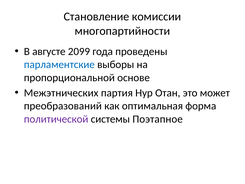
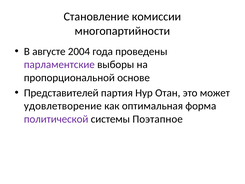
2099: 2099 -> 2004
парламентские colour: blue -> purple
Межэтнических: Межэтнических -> Представителей
преобразований: преобразований -> удовлетворение
